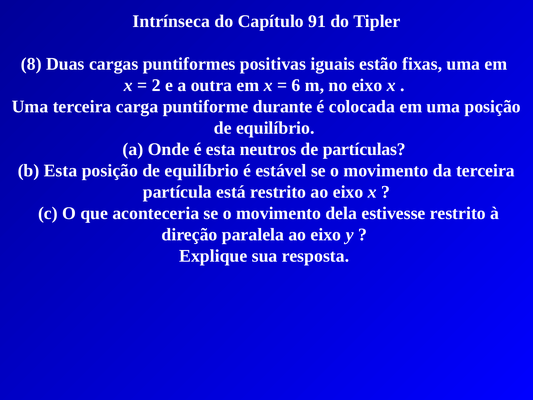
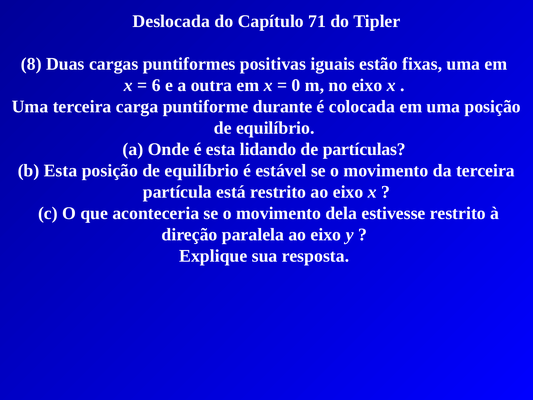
Intrínseca: Intrínseca -> Deslocada
91: 91 -> 71
2: 2 -> 6
6: 6 -> 0
neutros: neutros -> lidando
